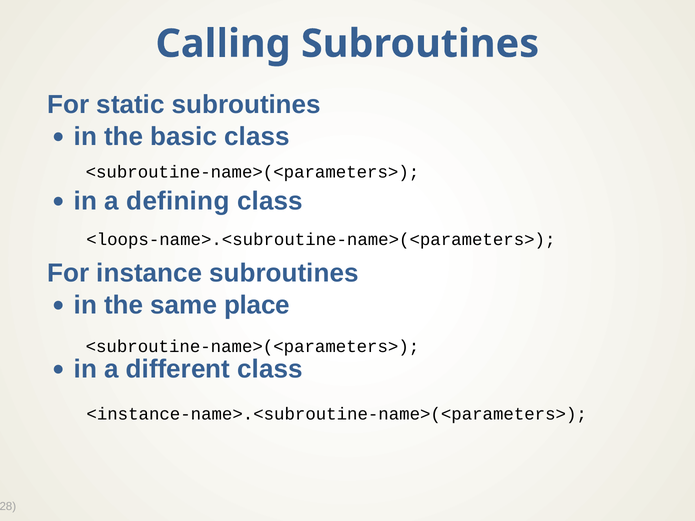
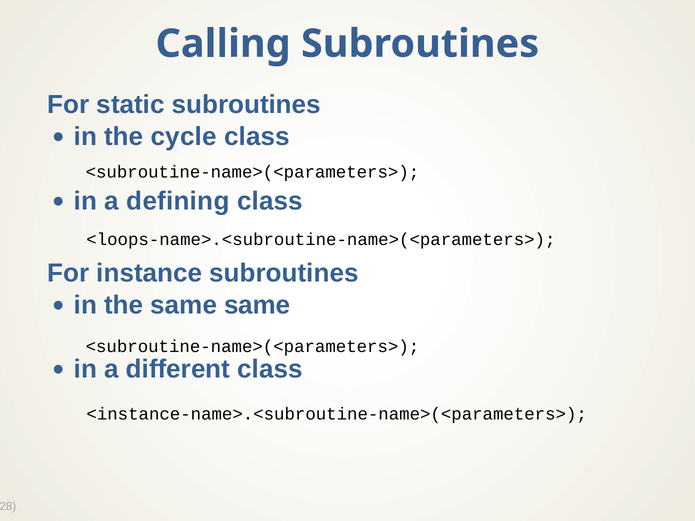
basic: basic -> cycle
same place: place -> same
